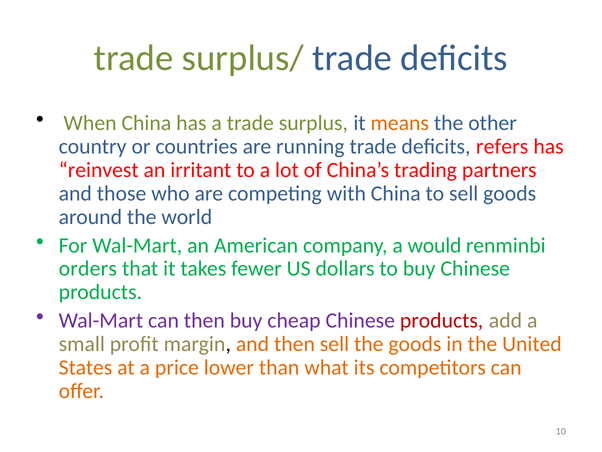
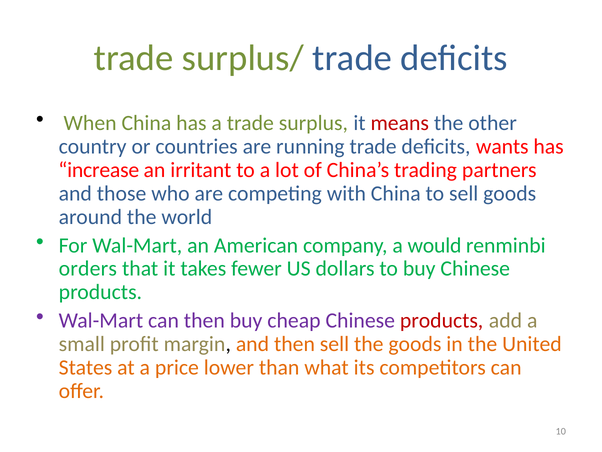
means colour: orange -> red
refers: refers -> wants
reinvest: reinvest -> increase
